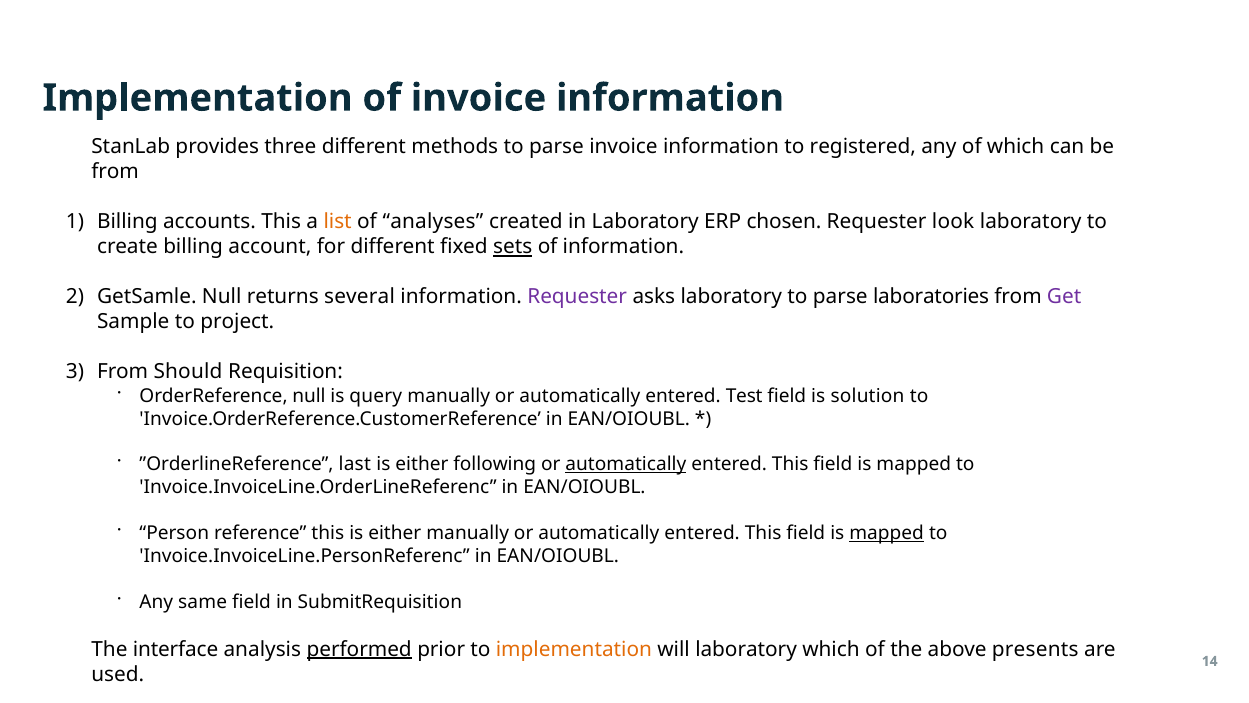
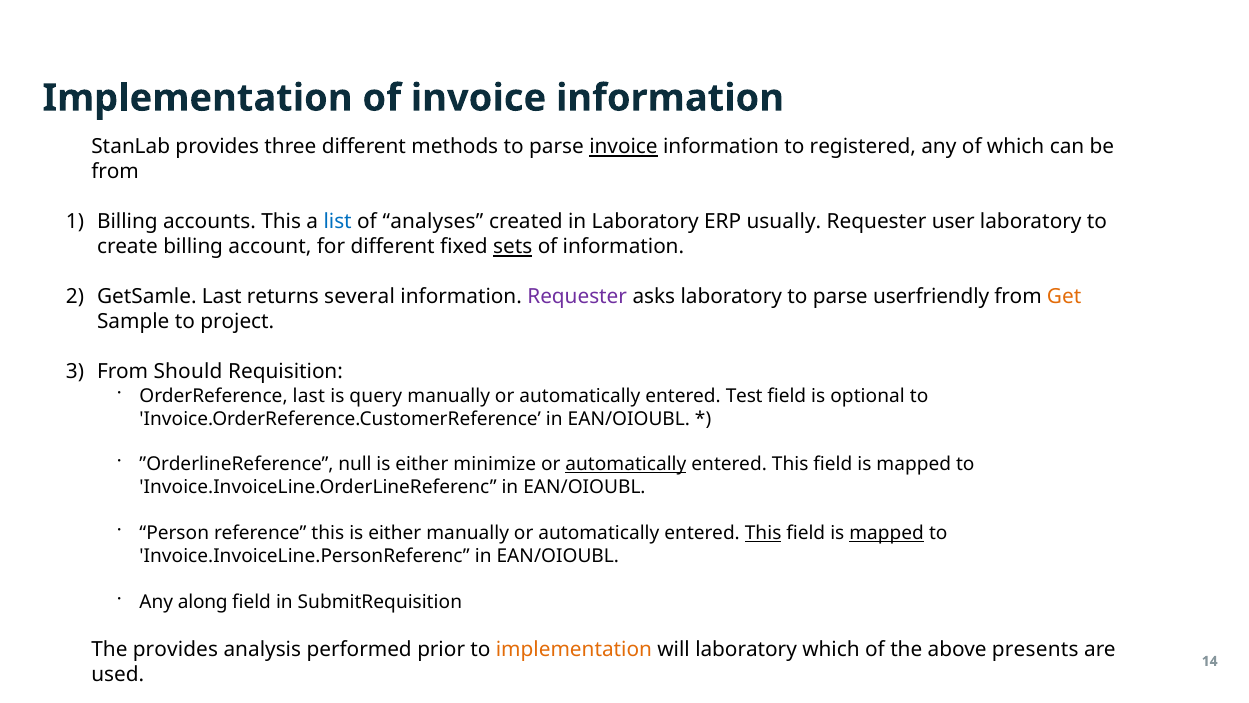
invoice at (623, 147) underline: none -> present
list colour: orange -> blue
ERP chosen: chosen -> usually
look: look -> user
GetSamle Null: Null -> Last
parse laboratories: laboratories -> userfriendly
Get colour: purple -> orange
OrderReference null: null -> last
solution: solution -> optional
last: last -> null
following: following -> minimize
This at (763, 533) underline: none -> present
same: same -> along
The interface: interface -> provides
performed underline: present -> none
